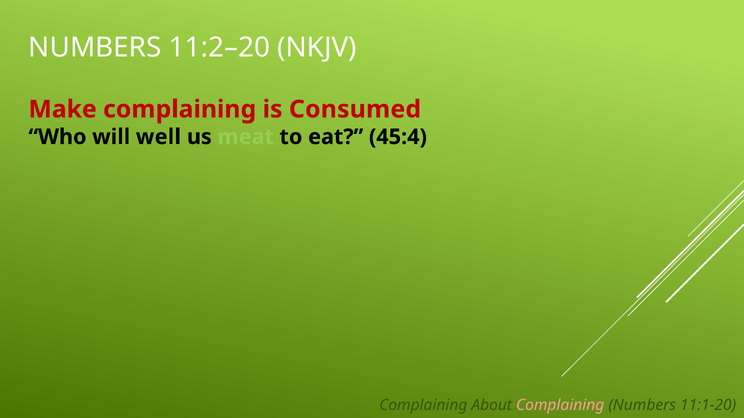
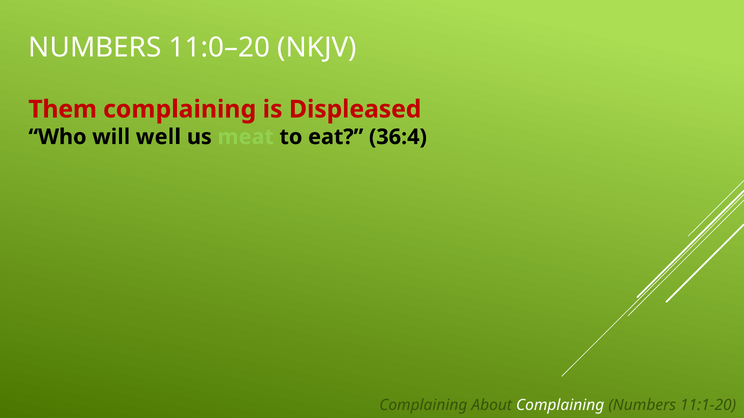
11:2–20: 11:2–20 -> 11:0–20
Make: Make -> Them
Consumed: Consumed -> Displeased
45:4: 45:4 -> 36:4
Complaining at (560, 405) colour: pink -> white
